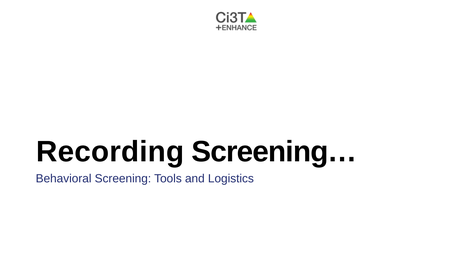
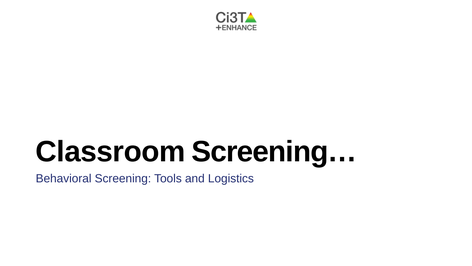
Recording: Recording -> Classroom
